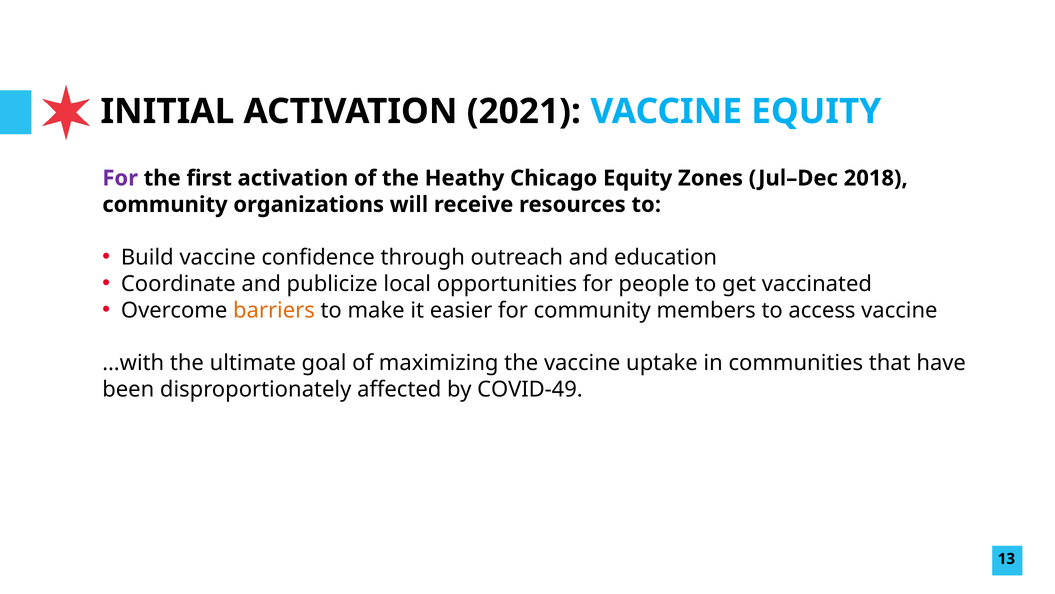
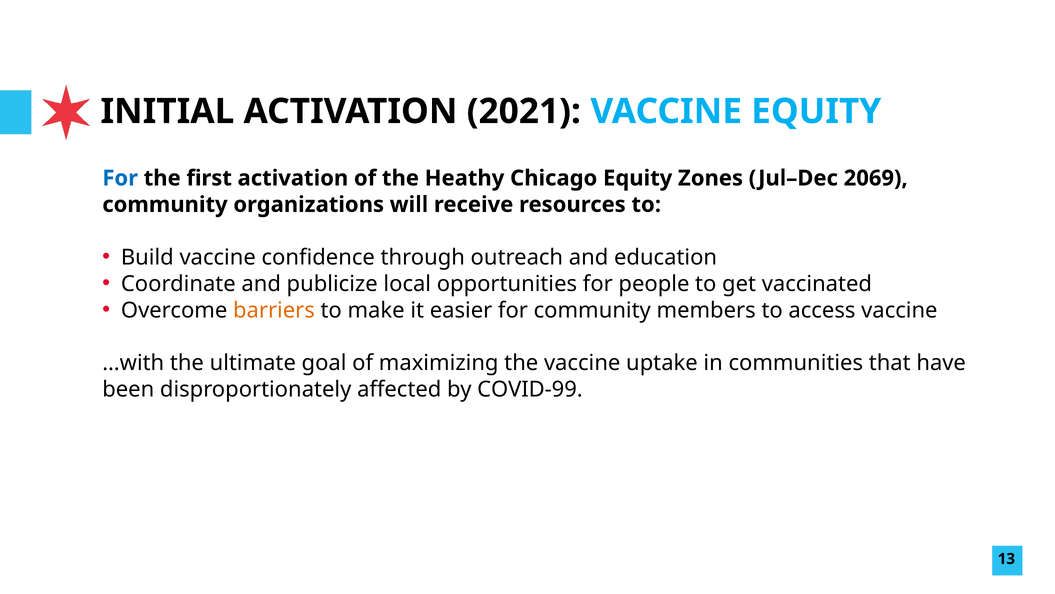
For at (120, 178) colour: purple -> blue
2018: 2018 -> 2069
COVID-49: COVID-49 -> COVID-99
